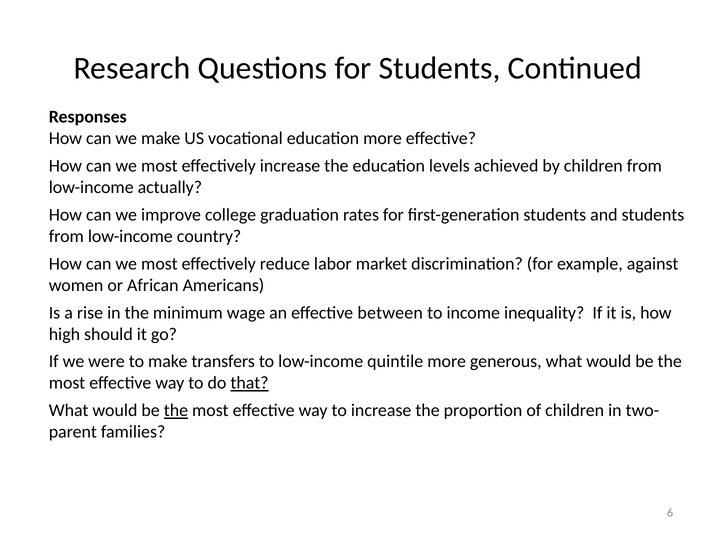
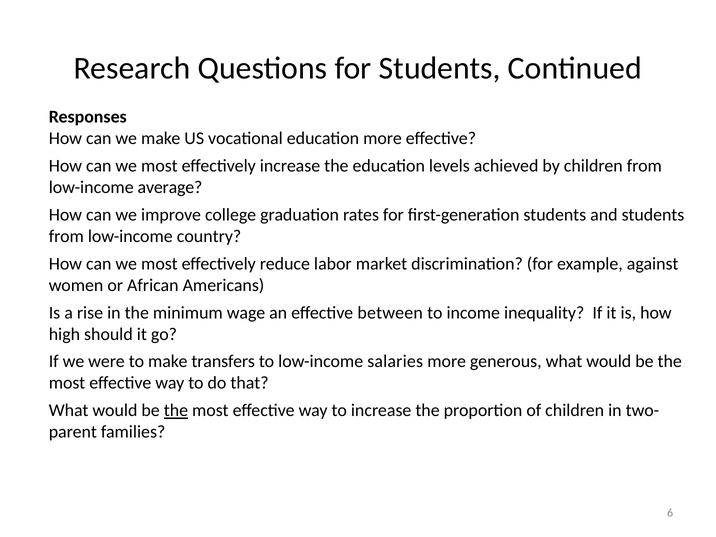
actually: actually -> average
quintile: quintile -> salaries
that underline: present -> none
